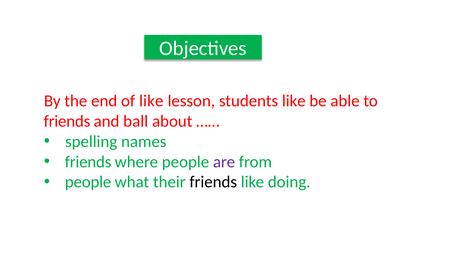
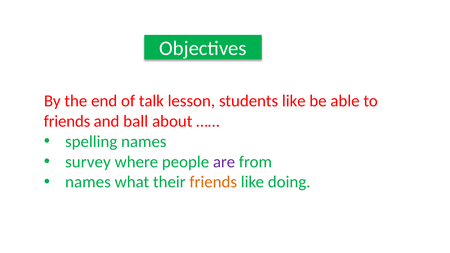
of like: like -> talk
friends at (88, 162): friends -> survey
people at (88, 182): people -> names
friends at (213, 182) colour: black -> orange
